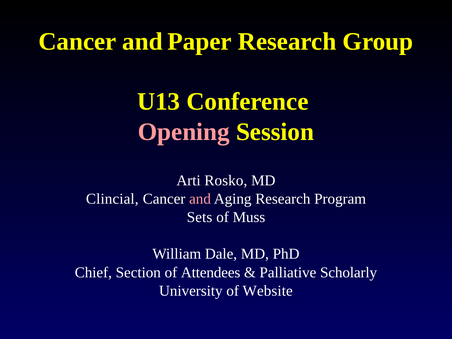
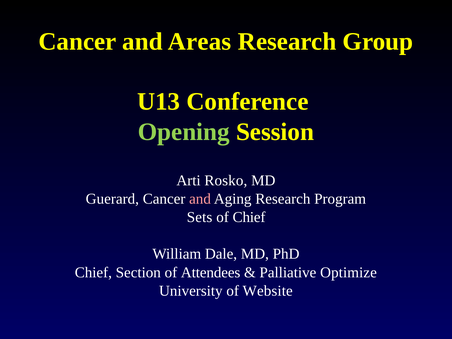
Paper: Paper -> Areas
Opening colour: pink -> light green
Clincial: Clincial -> Guerard
of Muss: Muss -> Chief
Scholarly: Scholarly -> Optimize
